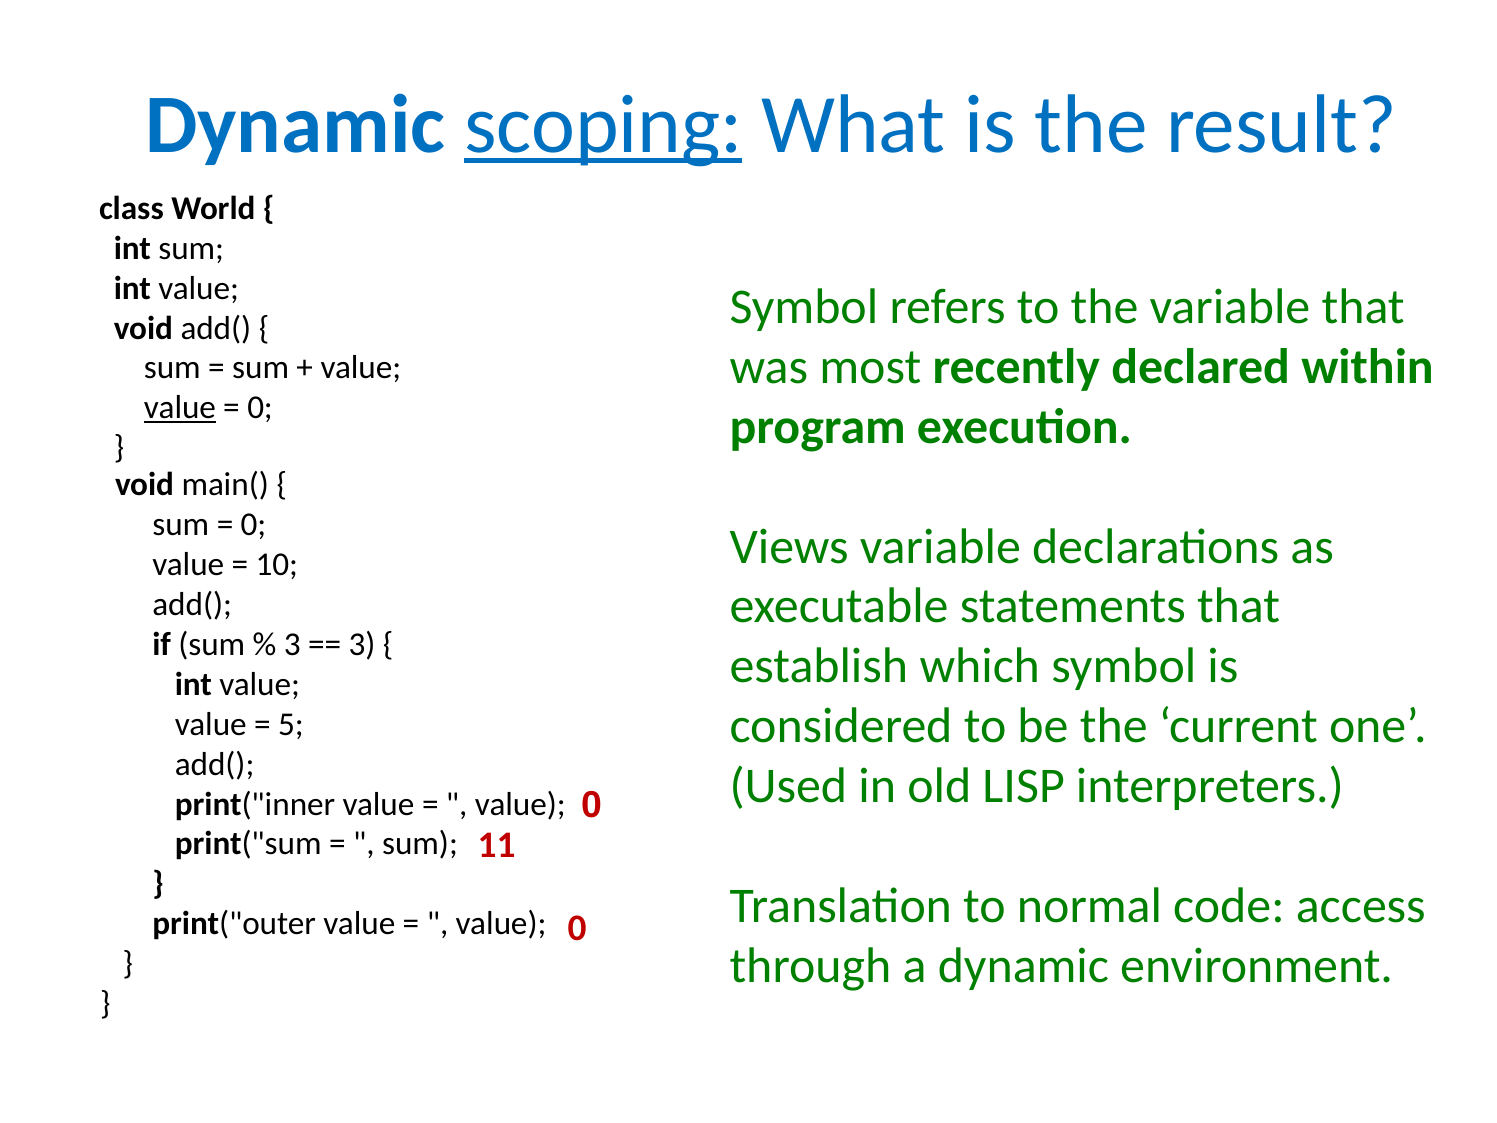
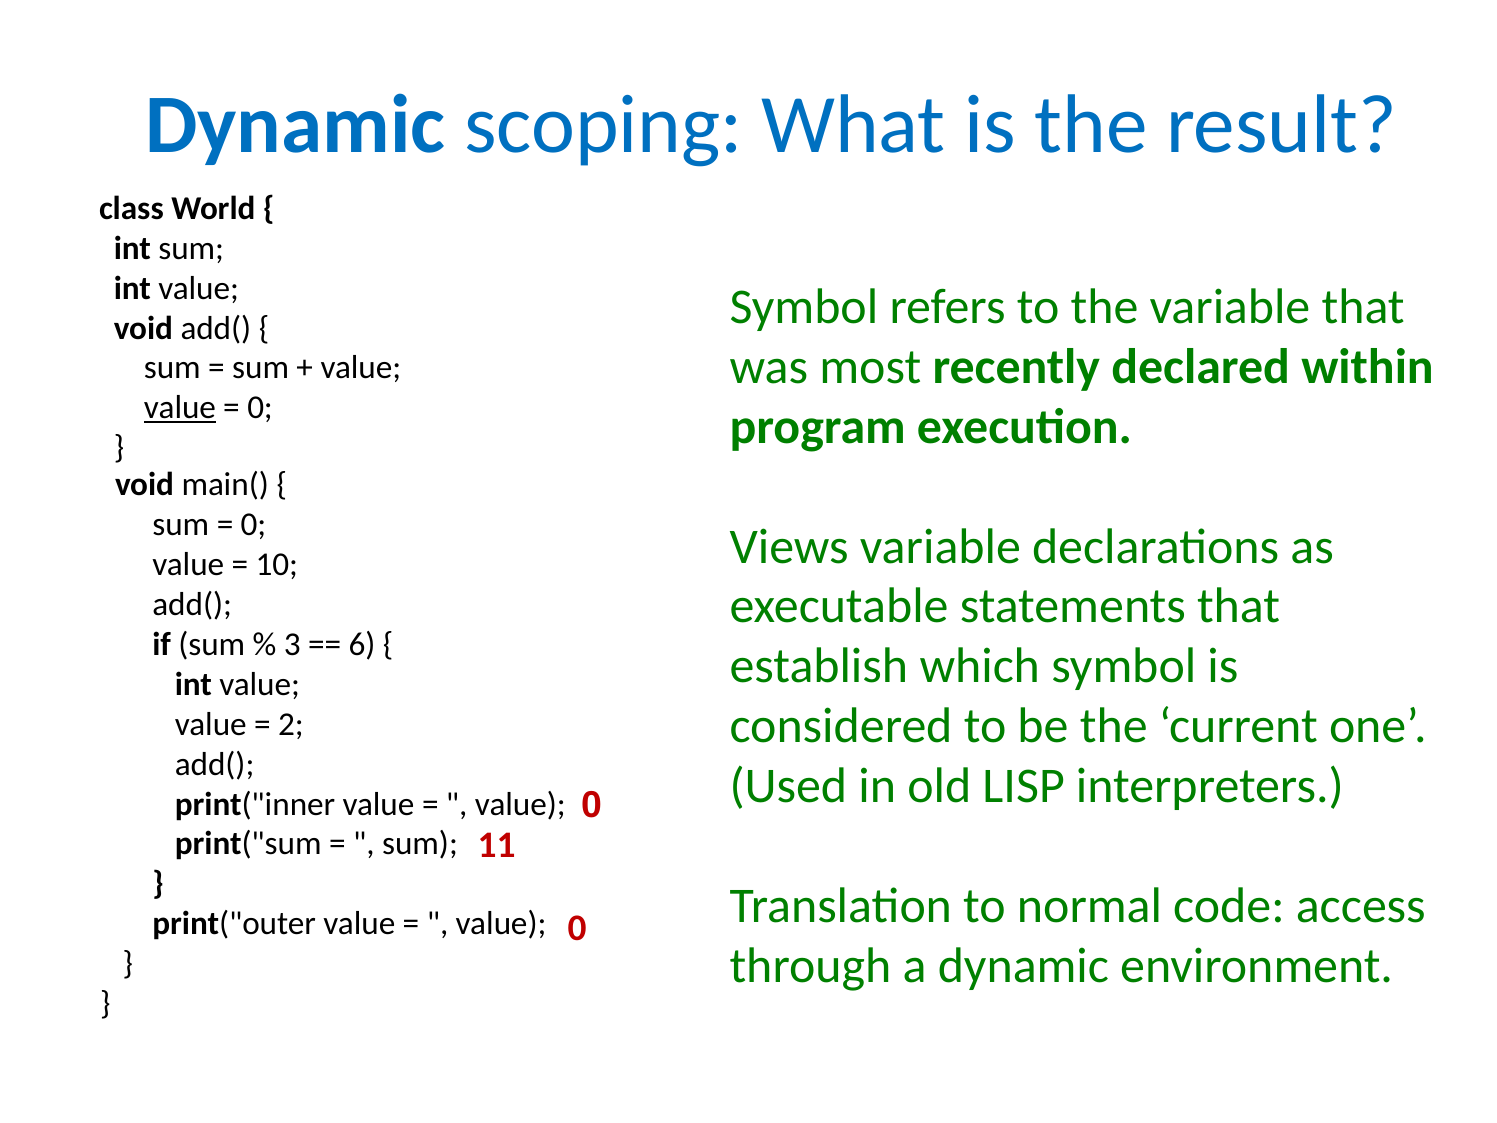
scoping underline: present -> none
3 at (362, 644): 3 -> 6
5: 5 -> 2
